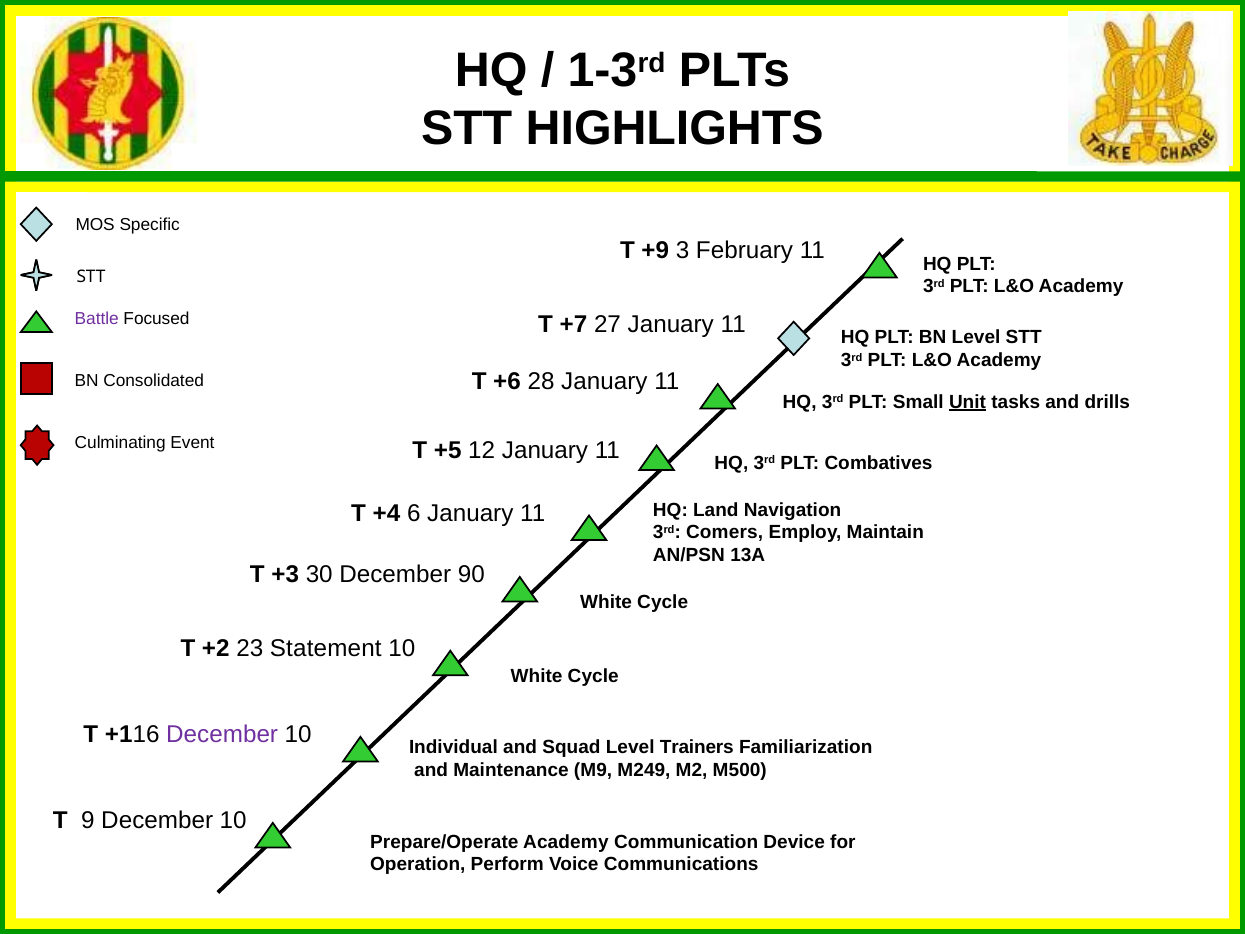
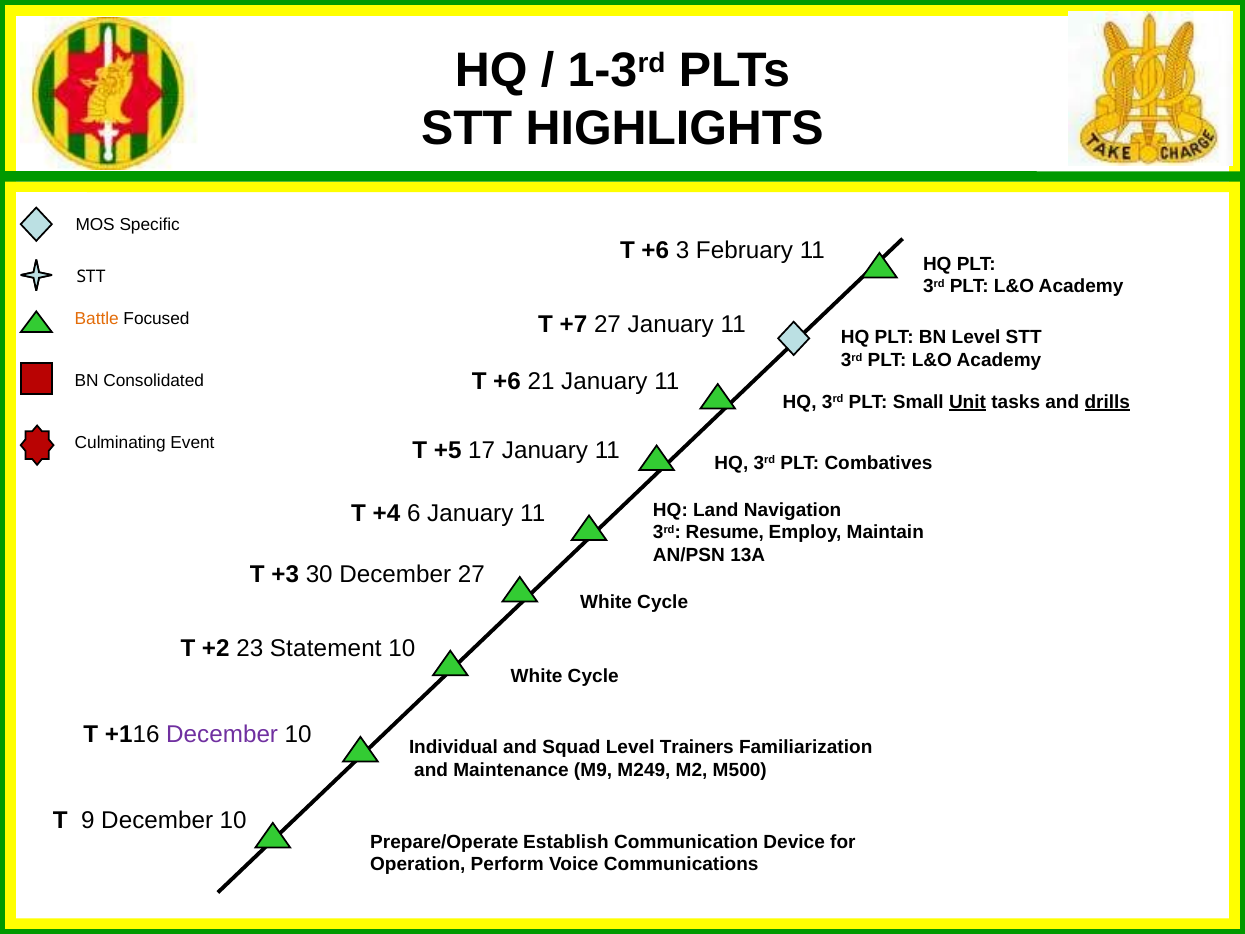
+9 at (655, 251): +9 -> +6
Battle colour: purple -> orange
28: 28 -> 21
drills underline: none -> present
12: 12 -> 17
Comers: Comers -> Resume
December 90: 90 -> 27
Prepare/Operate Academy: Academy -> Establish
